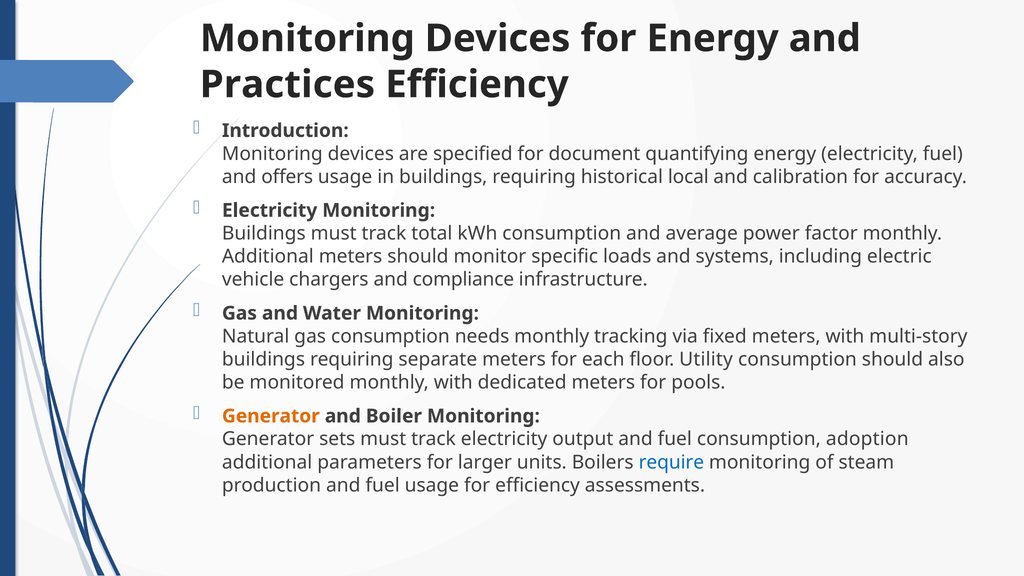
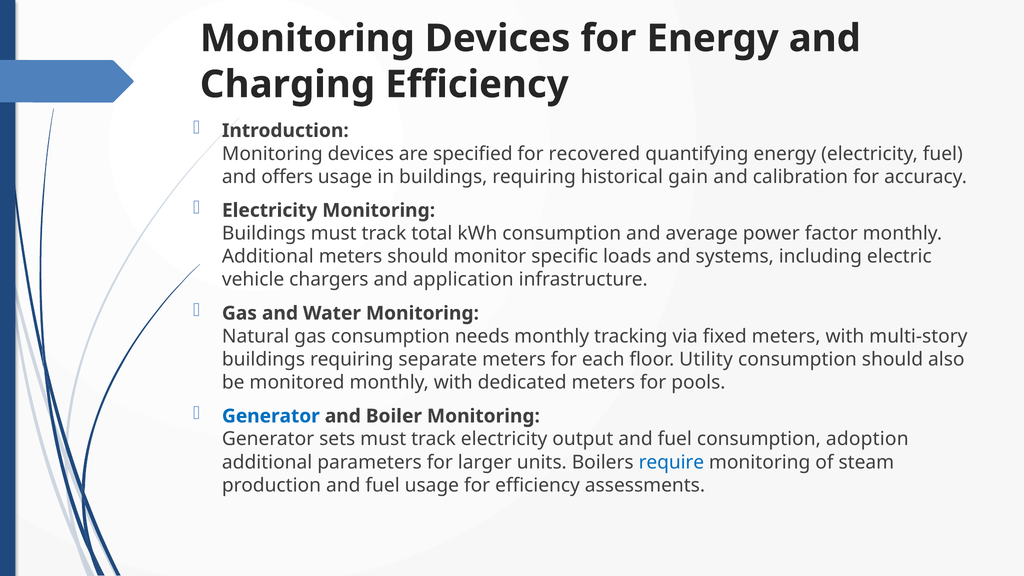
Practices: Practices -> Charging
document: document -> recovered
local: local -> gain
compliance: compliance -> application
Generator at (271, 416) colour: orange -> blue
